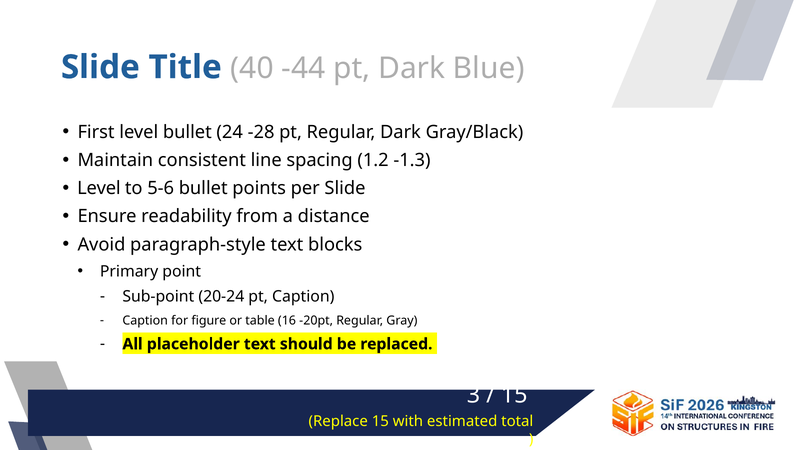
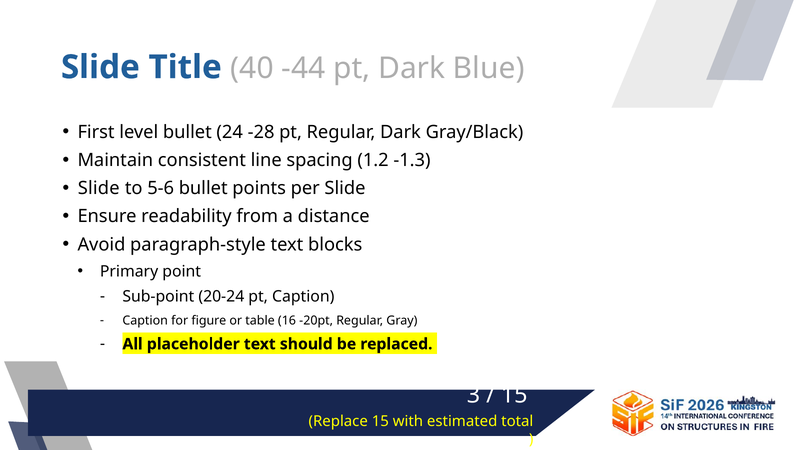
Level at (99, 188): Level -> Slide
